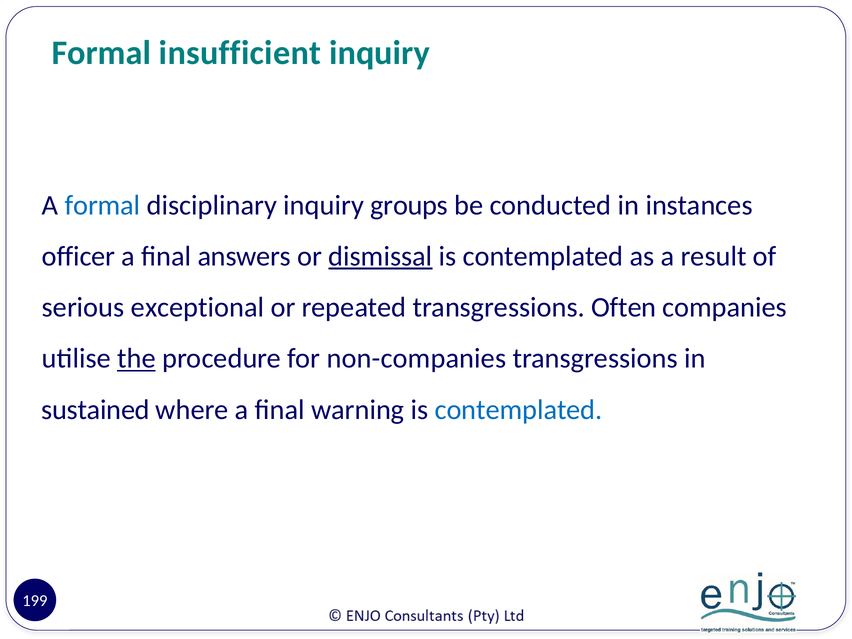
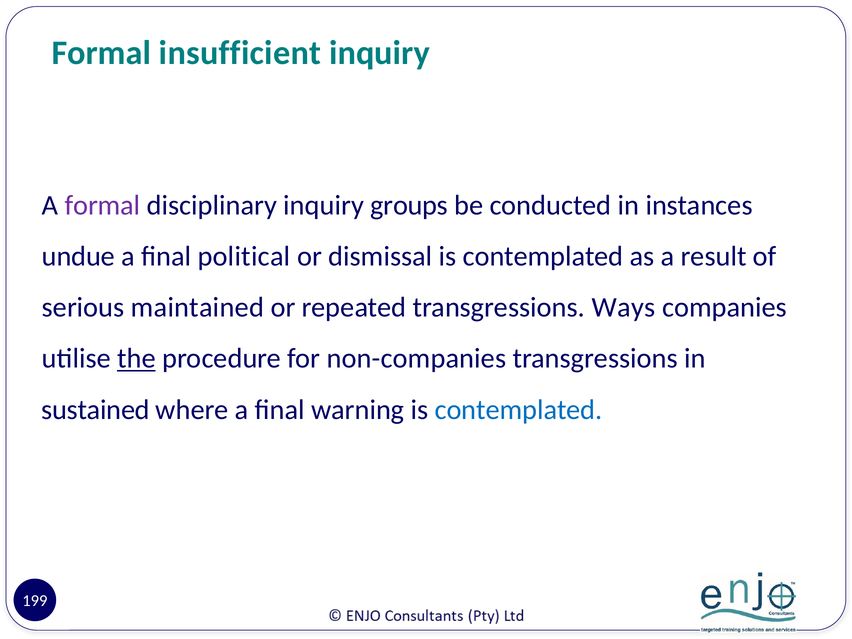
formal at (103, 205) colour: blue -> purple
officer: officer -> undue
answers: answers -> political
dismissal underline: present -> none
exceptional: exceptional -> maintained
Often: Often -> Ways
